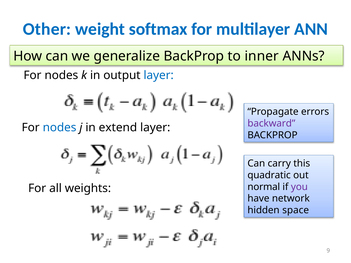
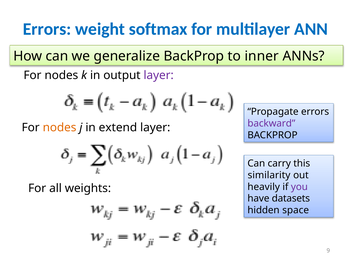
Other at (47, 29): Other -> Errors
layer at (159, 75) colour: blue -> purple
nodes at (60, 128) colour: blue -> orange
quadratic: quadratic -> similarity
normal: normal -> heavily
network: network -> datasets
